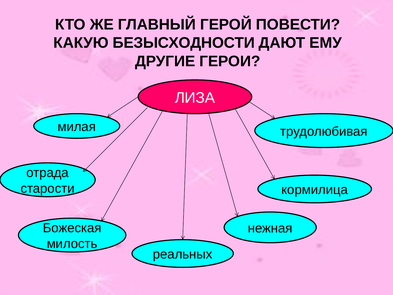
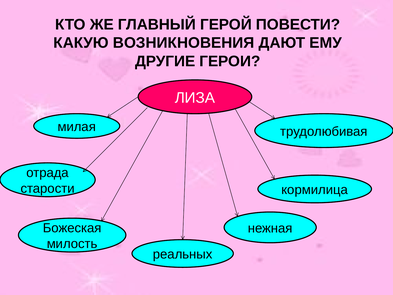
БЕЗЫСХОДНОСТИ: БЕЗЫСХОДНОСТИ -> ВОЗНИКНОВЕНИЯ
